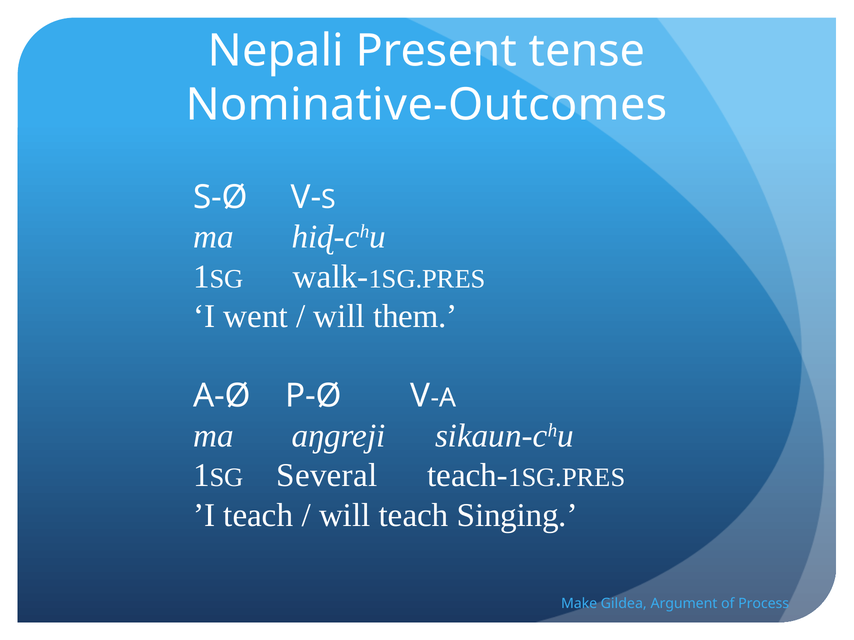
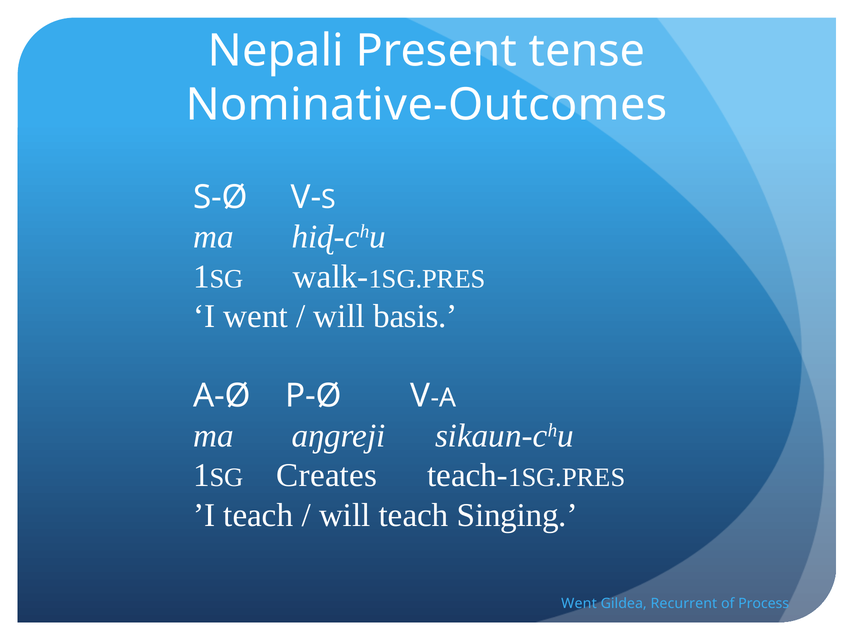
them: them -> basis
Several: Several -> Creates
Make at (579, 604): Make -> Went
Argument: Argument -> Recurrent
